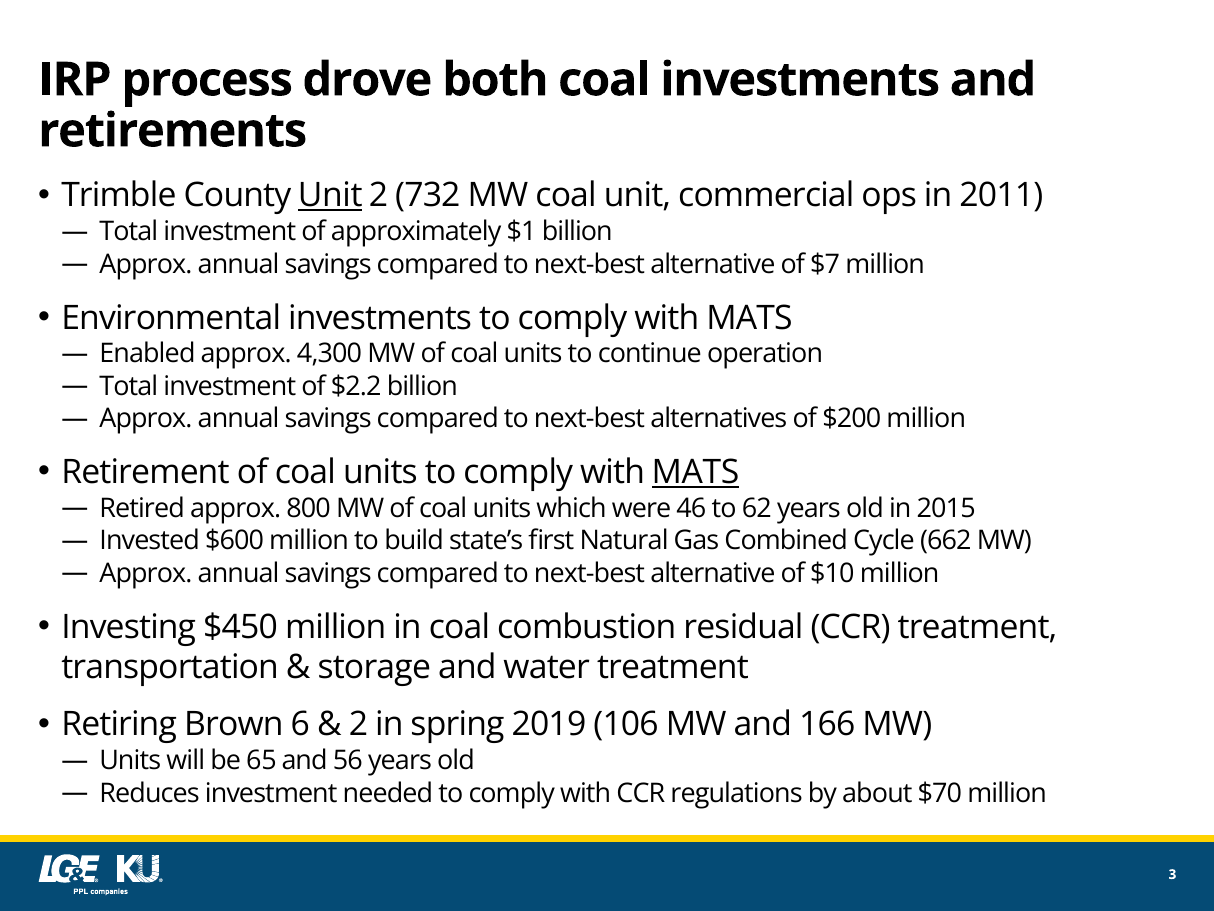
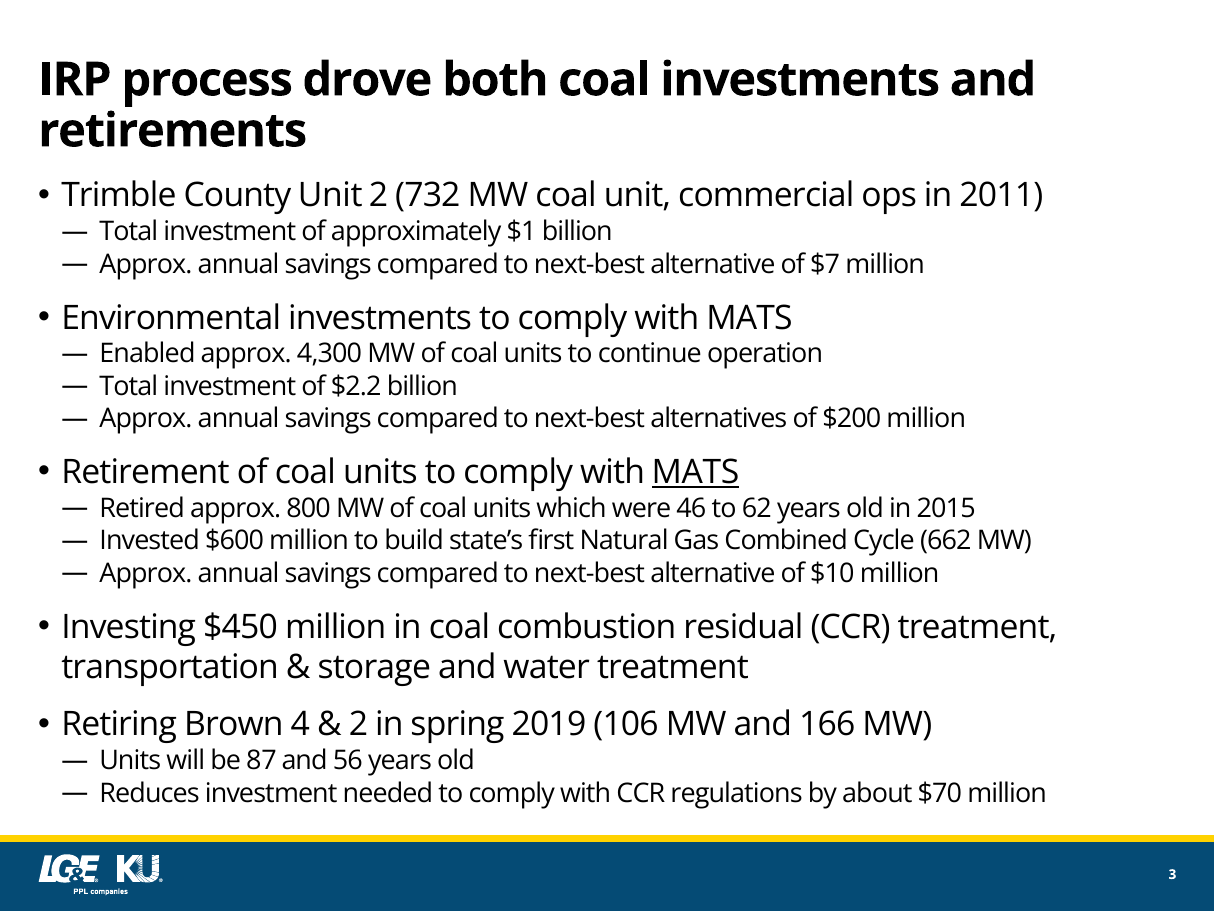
Unit at (330, 196) underline: present -> none
6: 6 -> 4
65: 65 -> 87
